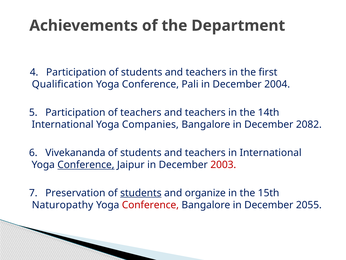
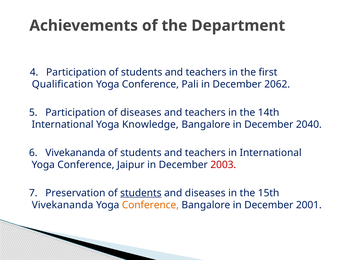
2004: 2004 -> 2062
of teachers: teachers -> diseases
Companies: Companies -> Knowledge
2082: 2082 -> 2040
Conference at (86, 165) underline: present -> none
and organize: organize -> diseases
Naturopathy at (63, 205): Naturopathy -> Vivekananda
Conference at (150, 205) colour: red -> orange
2055: 2055 -> 2001
